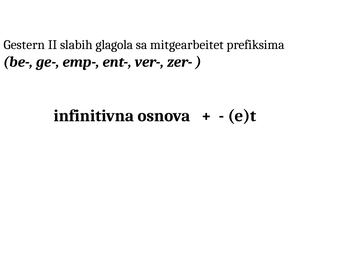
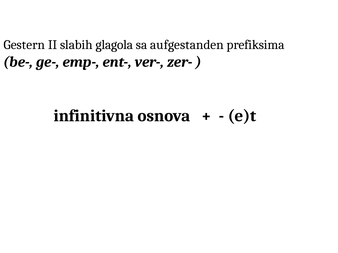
mitgearbeitet: mitgearbeitet -> aufgestanden
